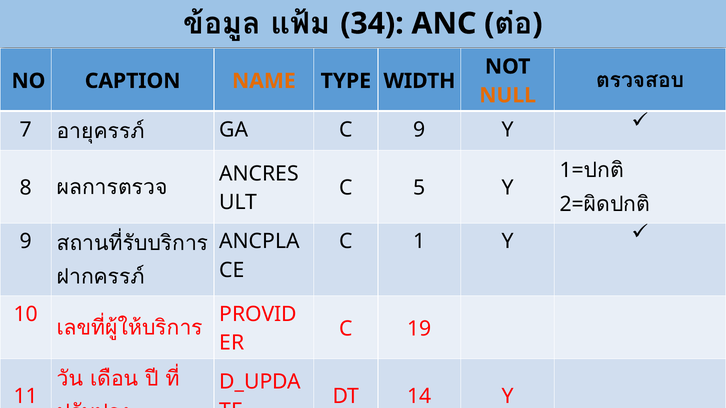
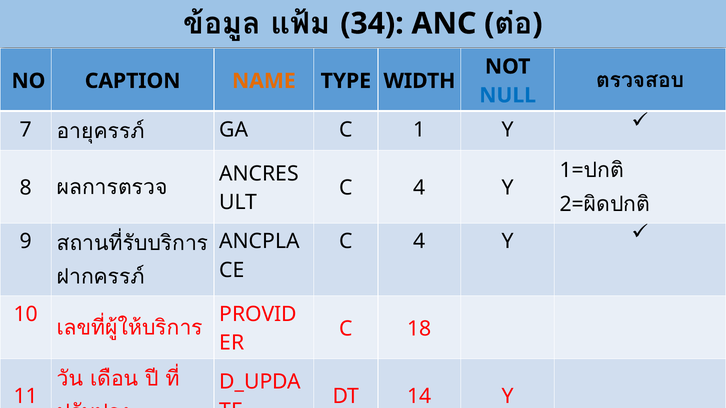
NULL colour: orange -> blue
C 9: 9 -> 1
5 at (419, 188): 5 -> 4
1 at (419, 242): 1 -> 4
19: 19 -> 18
